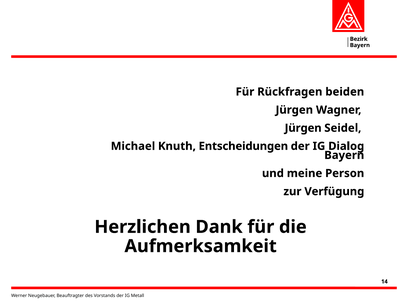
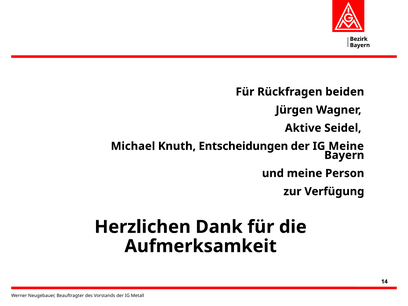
Jürgen at (303, 128): Jürgen -> Aktive
IG Dialog: Dialog -> Meine
